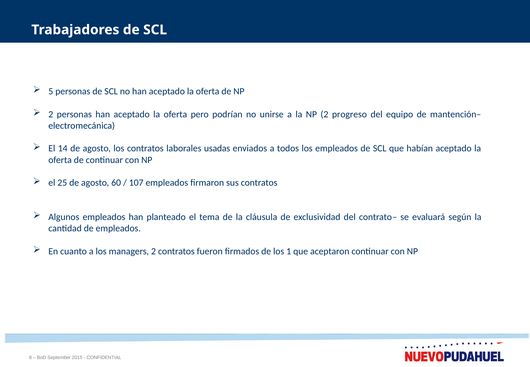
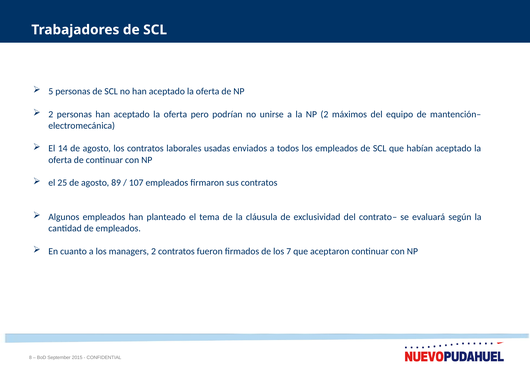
progreso: progreso -> máximos
60: 60 -> 89
1: 1 -> 7
